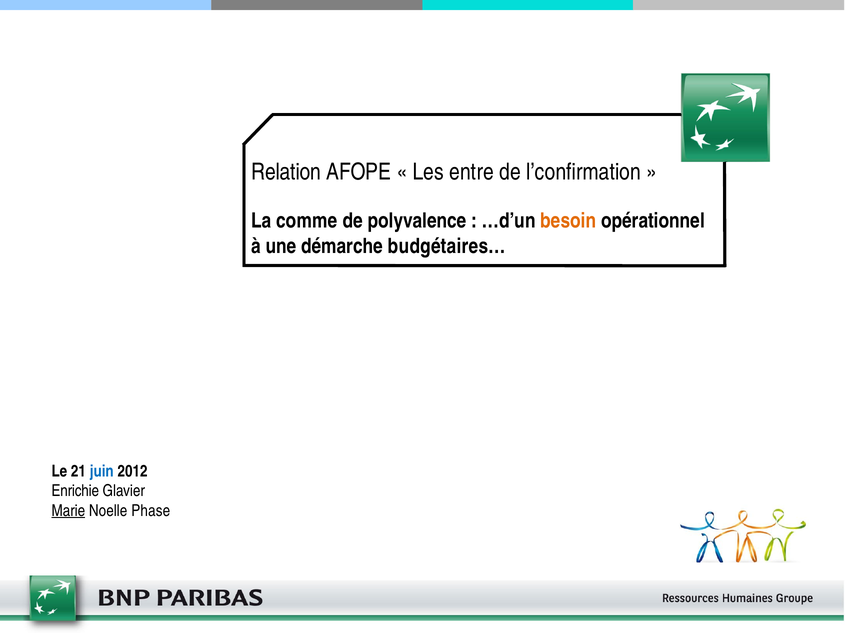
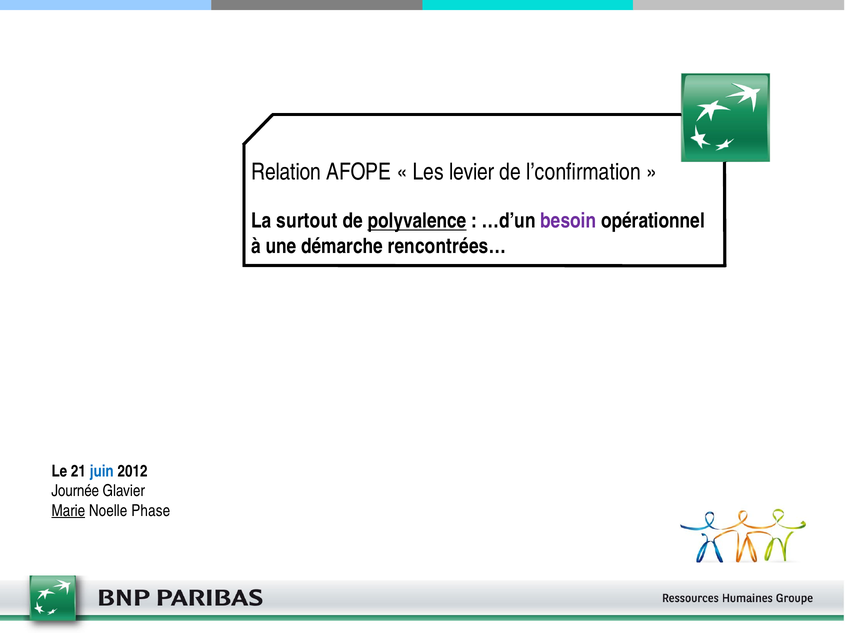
entre: entre -> levier
comme: comme -> surtout
polyvalence underline: none -> present
besoin colour: orange -> purple
budgétaires…: budgétaires… -> rencontrées…
Enrichie: Enrichie -> Journée
